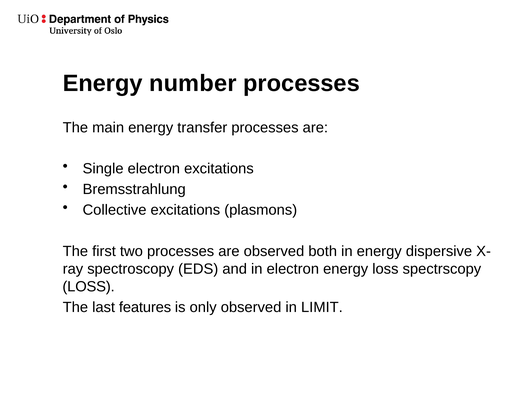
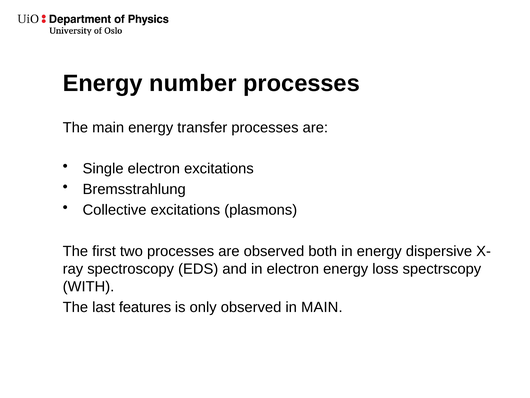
LOSS at (89, 286): LOSS -> WITH
in LIMIT: LIMIT -> MAIN
